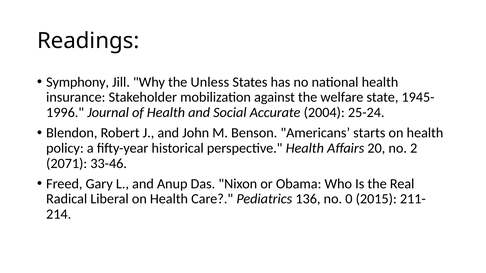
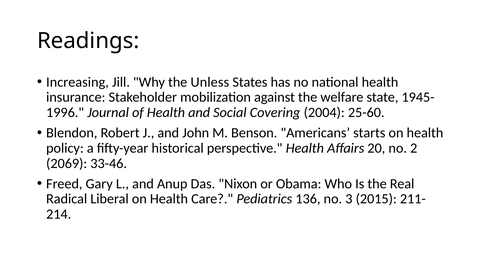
Symphony: Symphony -> Increasing
Accurate: Accurate -> Covering
25-24: 25-24 -> 25-60
2071: 2071 -> 2069
0: 0 -> 3
